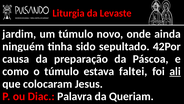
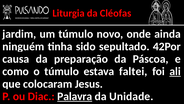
Levaste: Levaste -> Cléofas
Palavra underline: none -> present
Queriam: Queriam -> Unidade
